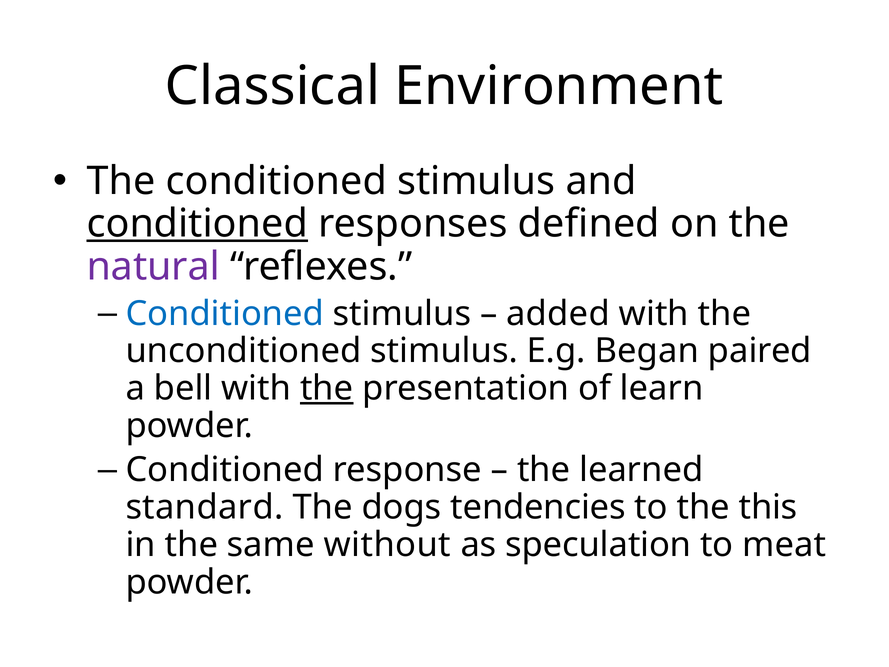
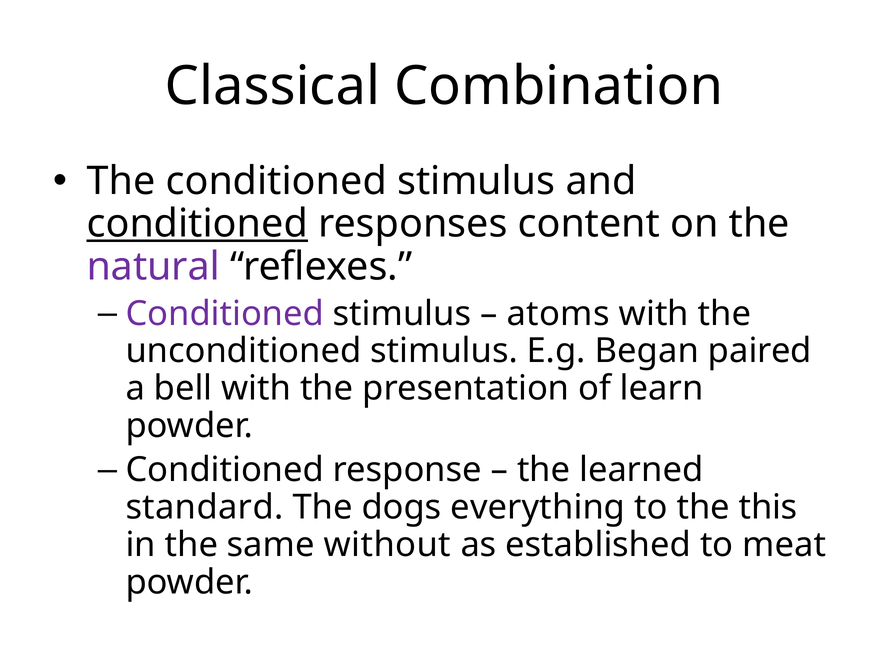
Environment: Environment -> Combination
defined: defined -> content
Conditioned at (225, 314) colour: blue -> purple
added: added -> atoms
the at (327, 388) underline: present -> none
tendencies: tendencies -> everything
speculation: speculation -> established
